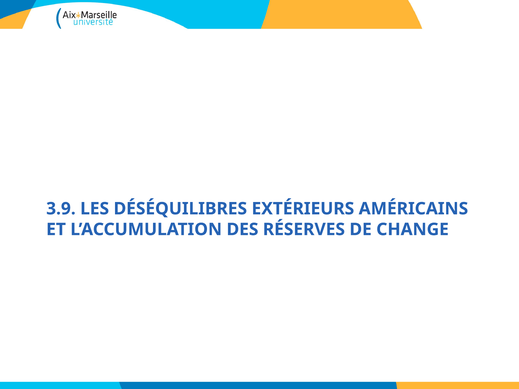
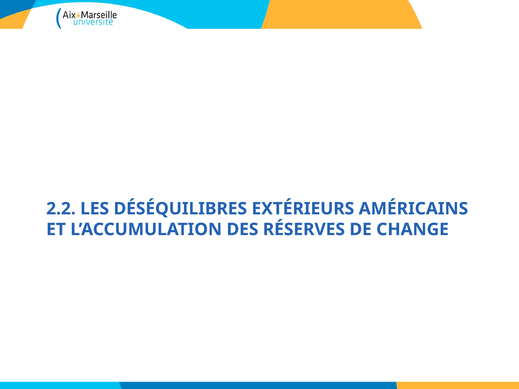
3.9: 3.9 -> 2.2
